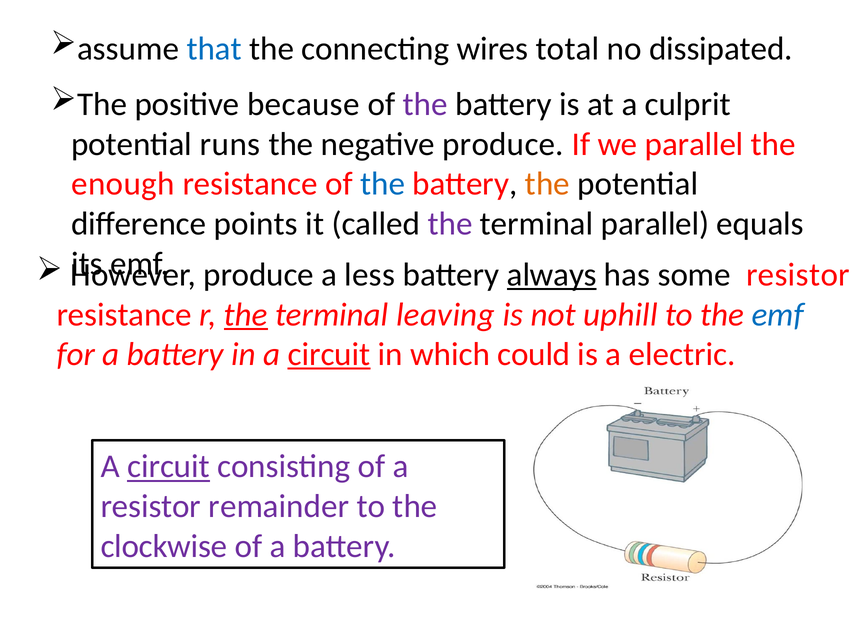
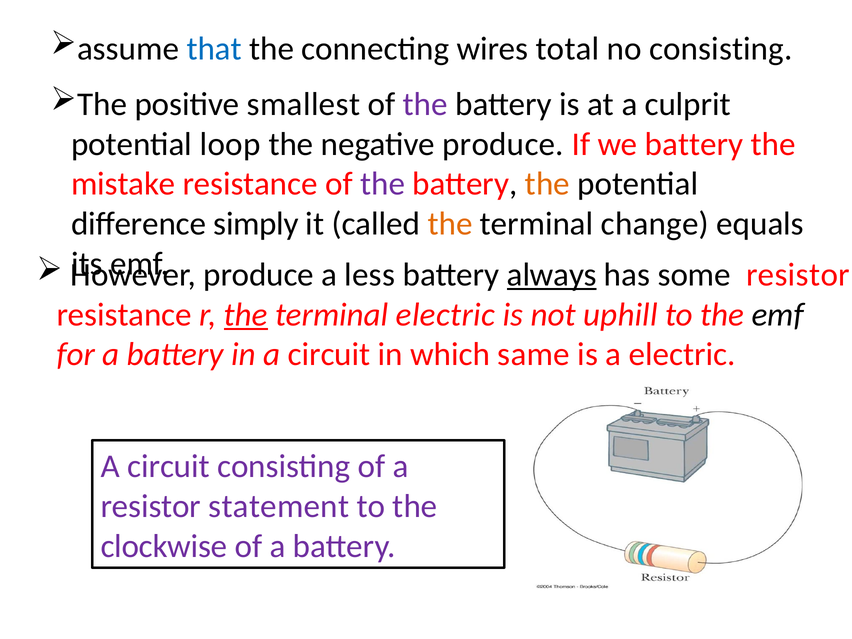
no dissipated: dissipated -> consisting
because: because -> smallest
runs: runs -> loop
we parallel: parallel -> battery
enough: enough -> mistake
the at (383, 184) colour: blue -> purple
points: points -> simply
the at (450, 224) colour: purple -> orange
terminal parallel: parallel -> change
terminal leaving: leaving -> electric
emf at (778, 315) colour: blue -> black
circuit at (329, 354) underline: present -> none
could: could -> same
circuit at (169, 467) underline: present -> none
remainder: remainder -> statement
